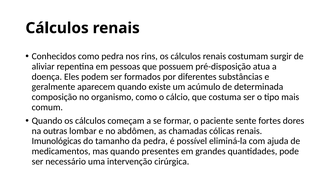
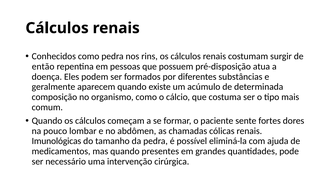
aliviar: aliviar -> então
outras: outras -> pouco
